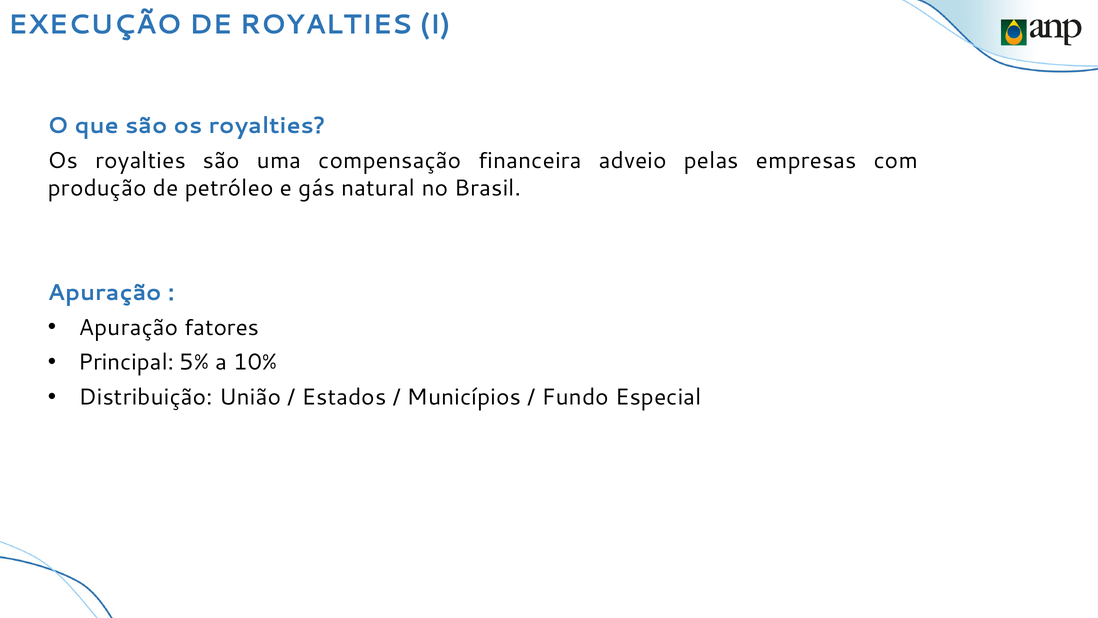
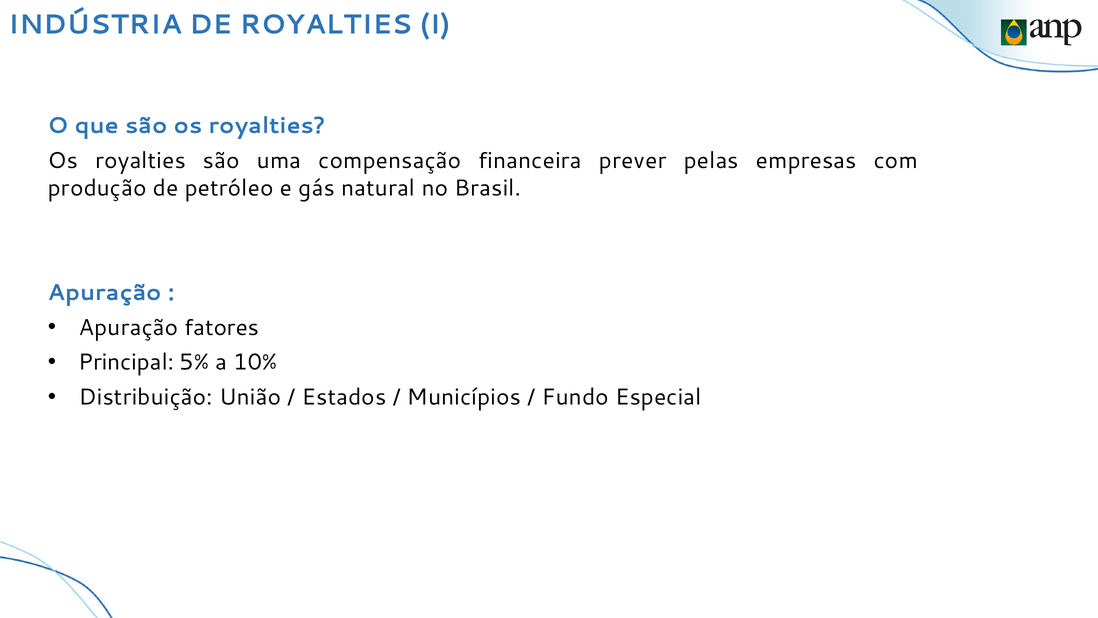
EXECUÇÃO: EXECUÇÃO -> INDÚSTRIA
adveio: adveio -> prever
